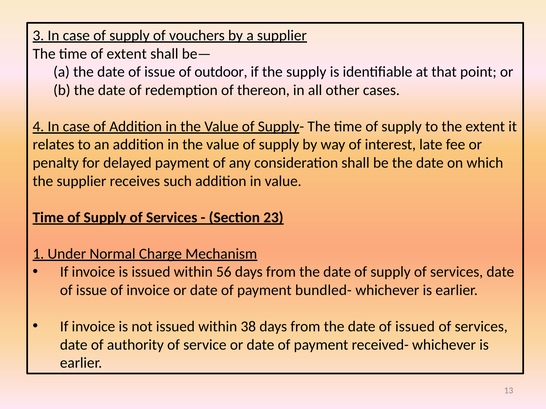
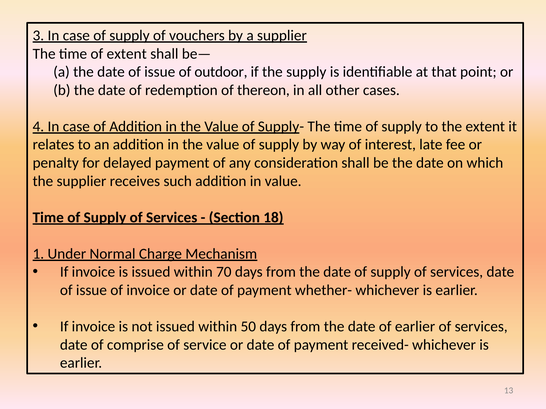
23: 23 -> 18
56: 56 -> 70
bundled-: bundled- -> whether-
38: 38 -> 50
of issued: issued -> earlier
authority: authority -> comprise
